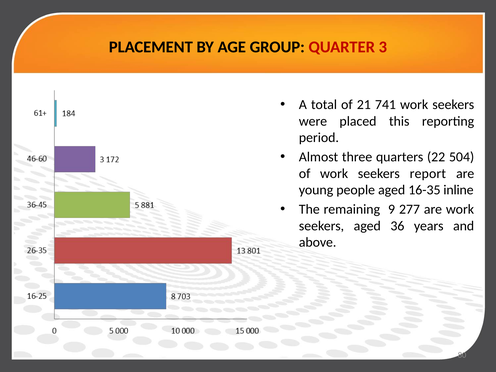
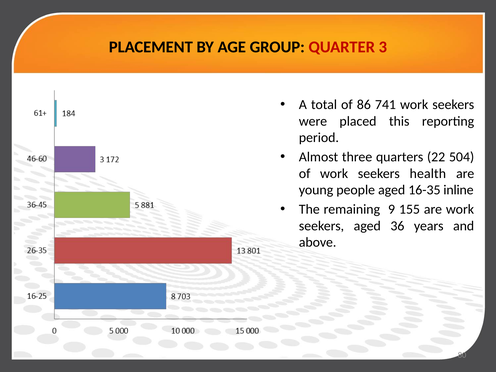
21: 21 -> 86
report: report -> health
277: 277 -> 155
